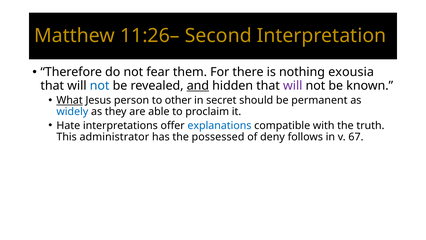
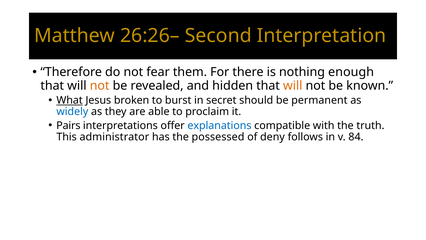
11:26–: 11:26– -> 26:26–
exousia: exousia -> enough
not at (100, 85) colour: blue -> orange
and underline: present -> none
will at (293, 85) colour: purple -> orange
person: person -> broken
other: other -> burst
Hate: Hate -> Pairs
67: 67 -> 84
